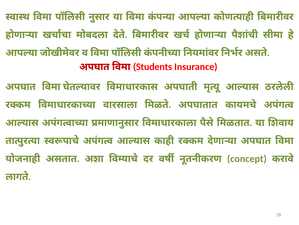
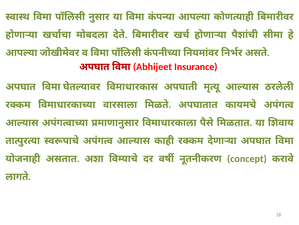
Students: Students -> Abhijeet
